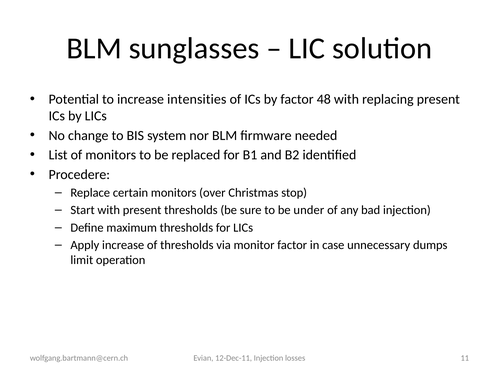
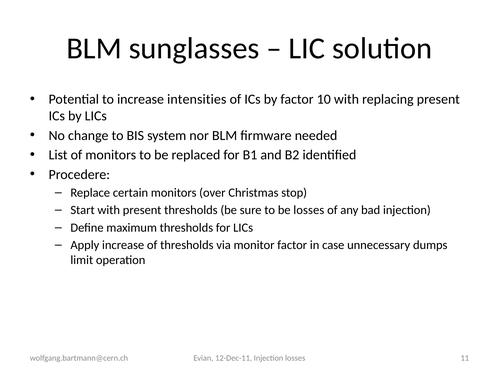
48: 48 -> 10
be under: under -> losses
